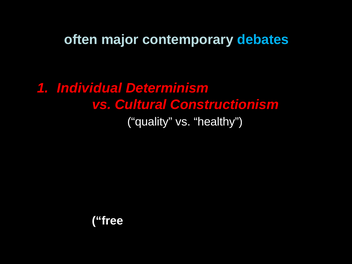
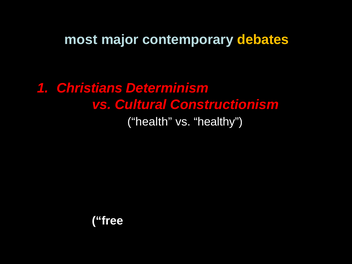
often: often -> most
debates colour: light blue -> yellow
Individual at (89, 88): Individual -> Christians
quality: quality -> health
